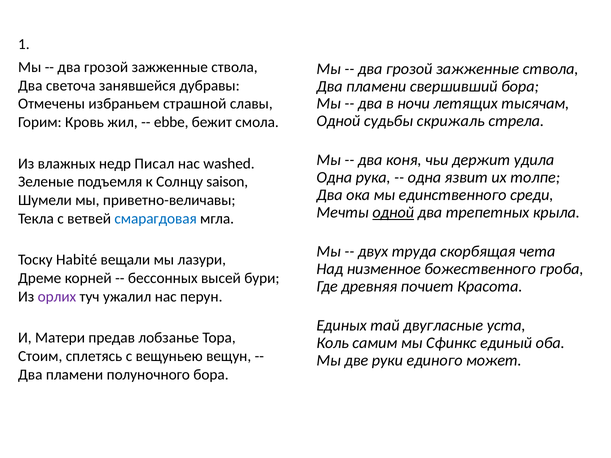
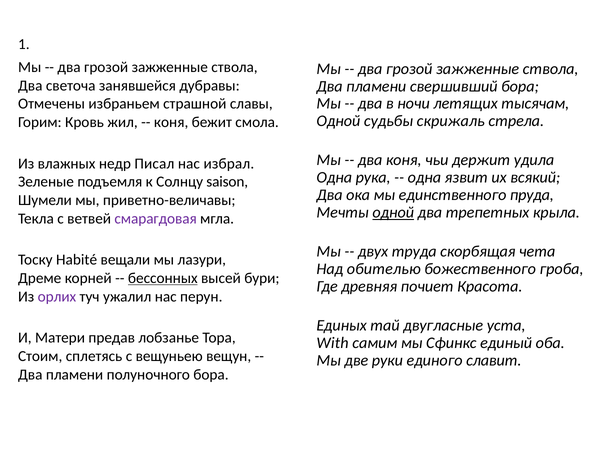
ebbe at (171, 122): ebbe -> коня
washed: washed -> избрал
толпе: толпе -> всякий
среди: среди -> пруда
смарагдовая colour: blue -> purple
низменное: низменное -> обителью
бессонных underline: none -> present
Коль: Коль -> With
может: может -> славит
